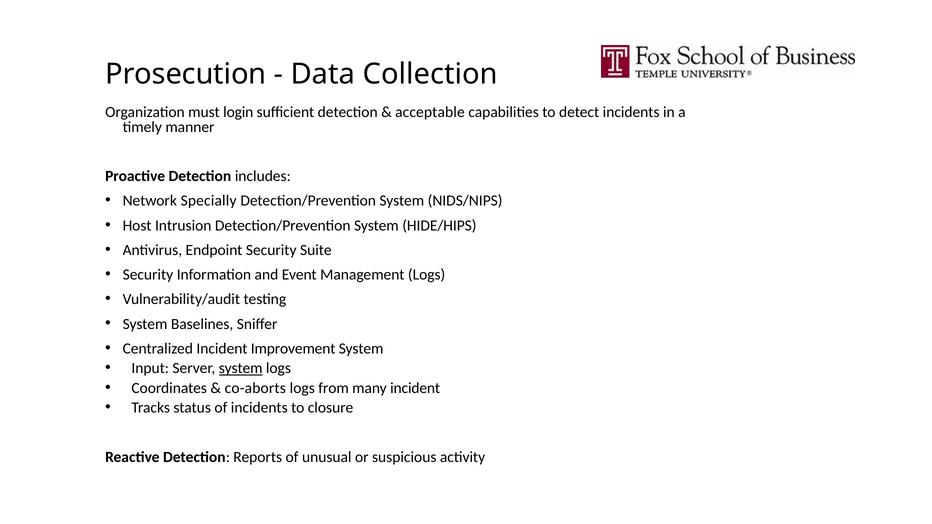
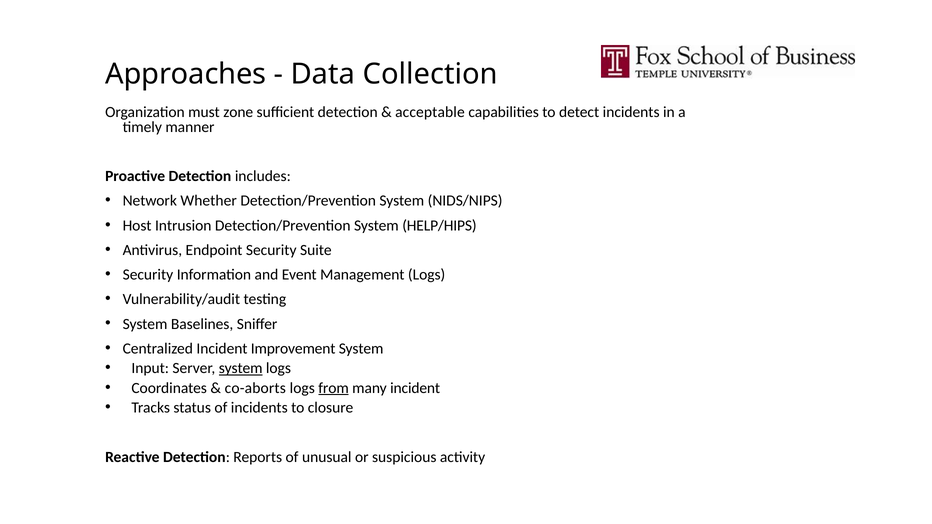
Prosecution: Prosecution -> Approaches
login: login -> zone
Specially: Specially -> Whether
HIDE/HIPS: HIDE/HIPS -> HELP/HIPS
from underline: none -> present
